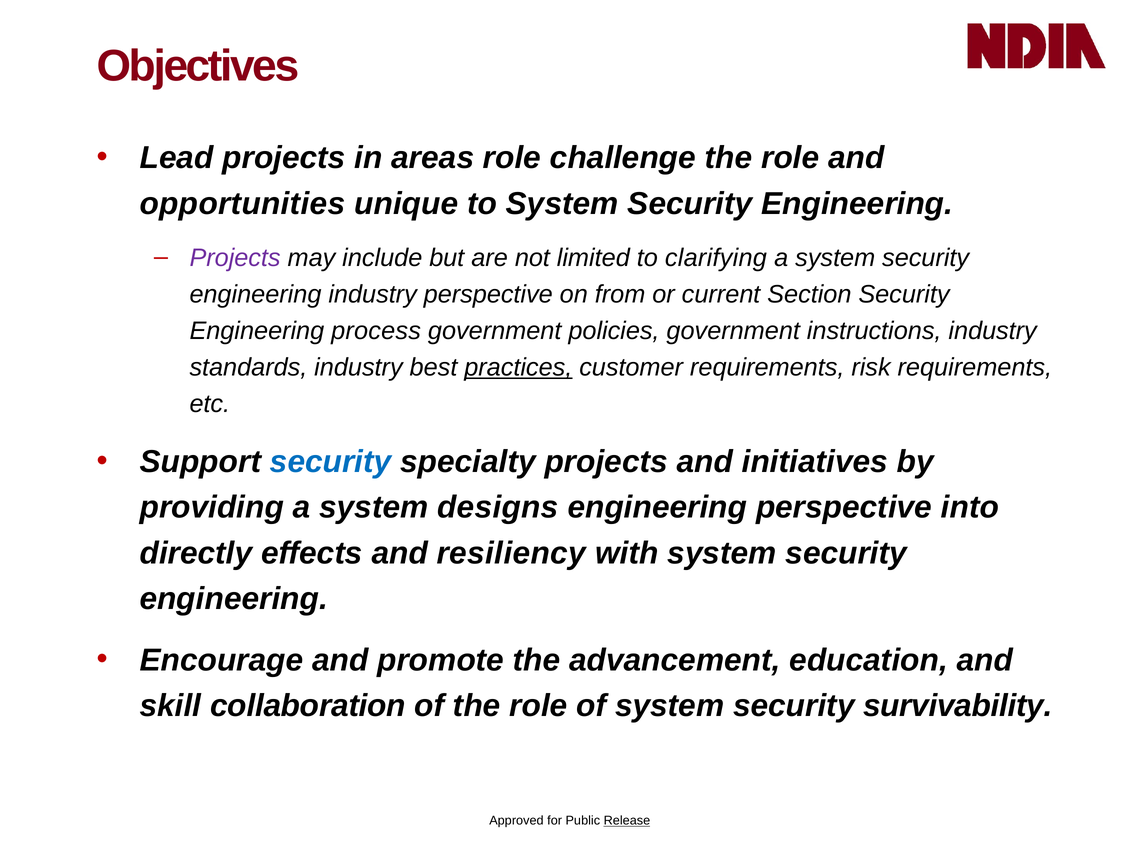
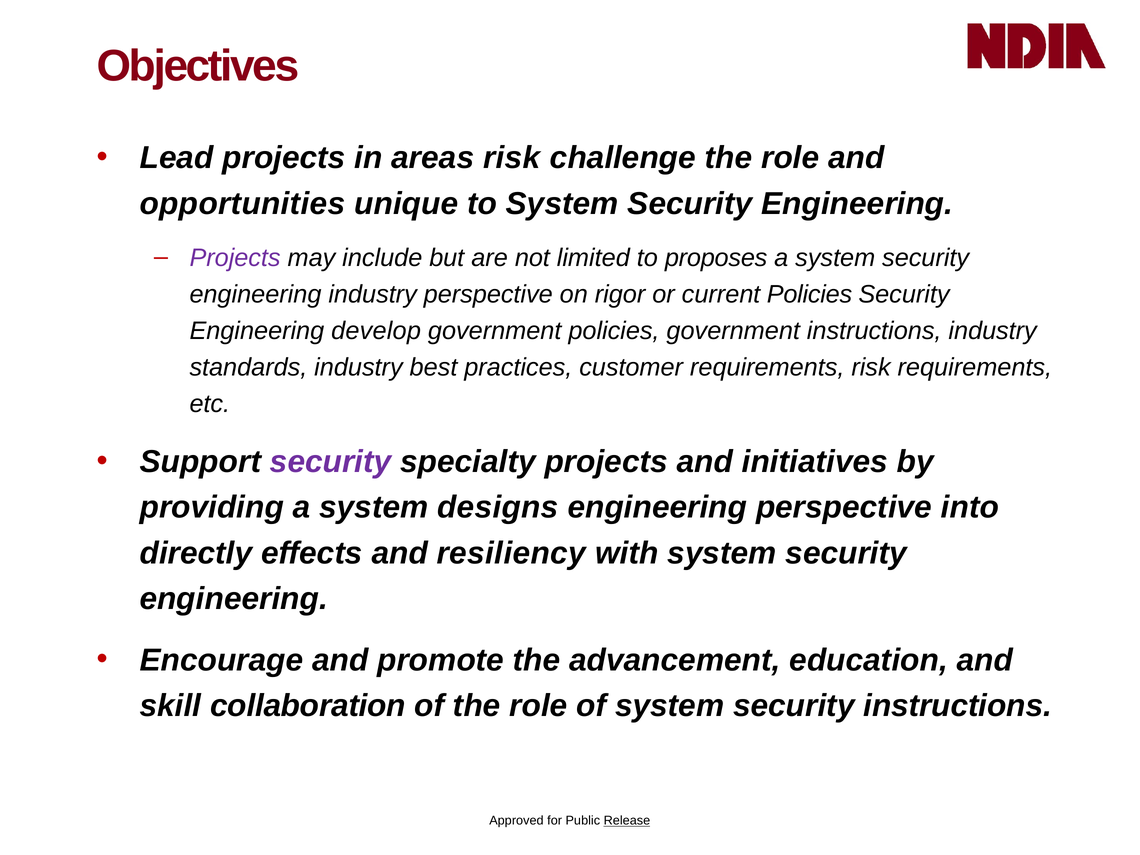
areas role: role -> risk
clarifying: clarifying -> proposes
from: from -> rigor
current Section: Section -> Policies
process: process -> develop
practices underline: present -> none
security at (331, 462) colour: blue -> purple
security survivability: survivability -> instructions
